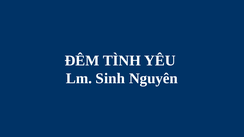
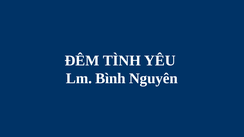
Sinh: Sinh -> Bình
